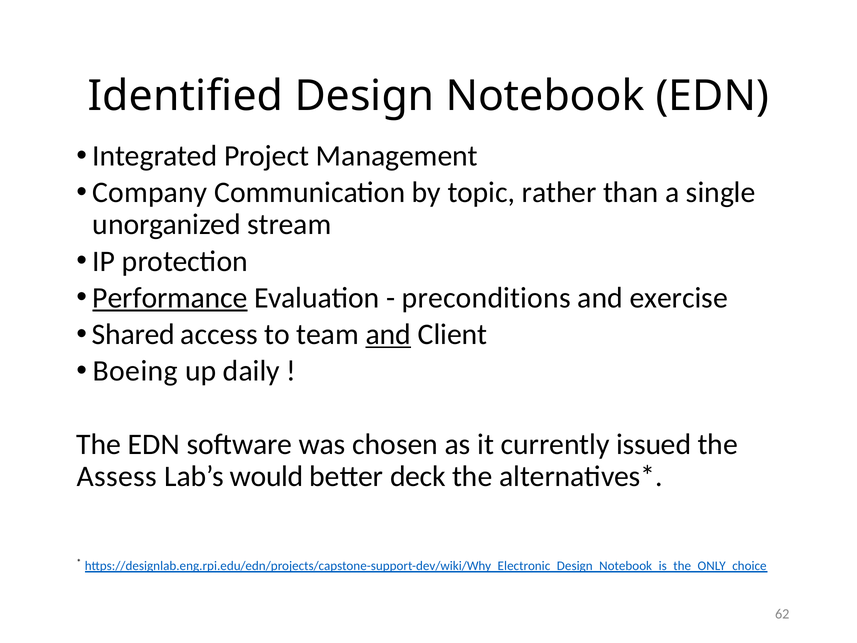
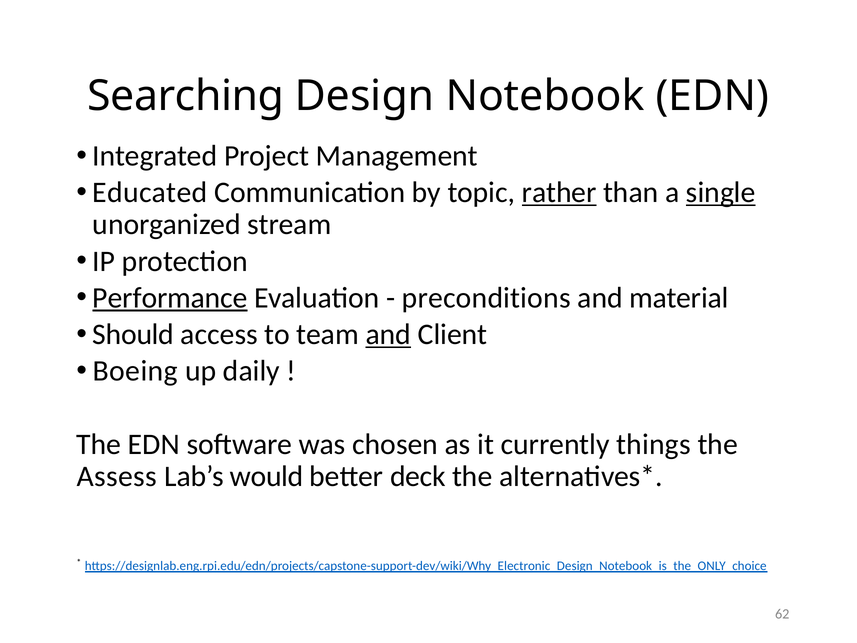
Identified: Identified -> Searching
Company: Company -> Educated
rather underline: none -> present
single underline: none -> present
exercise: exercise -> material
Shared: Shared -> Should
issued: issued -> things
